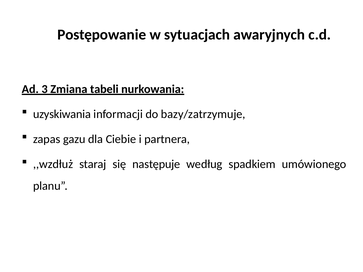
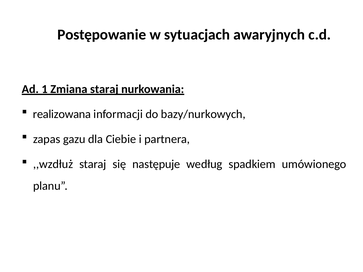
3: 3 -> 1
Zmiana tabeli: tabeli -> staraj
uzyskiwania: uzyskiwania -> realizowana
bazy/zatrzymuje: bazy/zatrzymuje -> bazy/nurkowych
